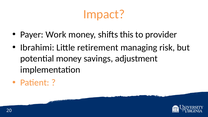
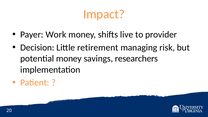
this: this -> live
Ibrahimi: Ibrahimi -> Decision
adjustment: adjustment -> researchers
